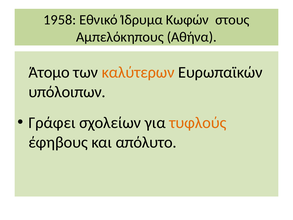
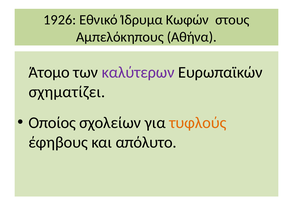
1958: 1958 -> 1926
καλύτερων colour: orange -> purple
υπόλοιπων: υπόλοιπων -> σχηματίζει
Γράφει: Γράφει -> Οποίος
